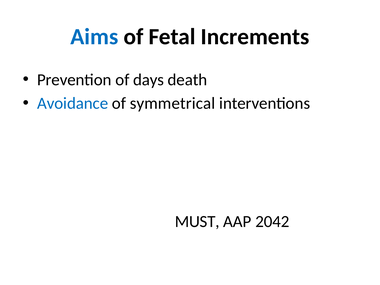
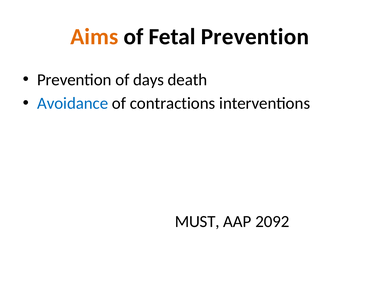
Aims colour: blue -> orange
Fetal Increments: Increments -> Prevention
symmetrical: symmetrical -> contractions
2042: 2042 -> 2092
